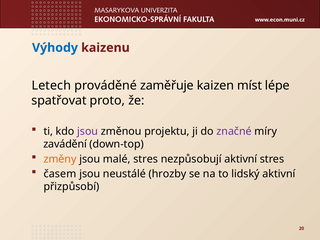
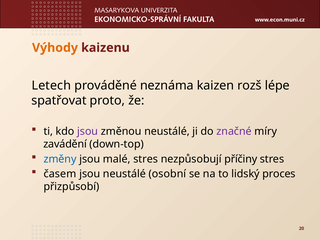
Výhody colour: blue -> orange
zaměřuje: zaměřuje -> neznáma
míst: míst -> rozš
změnou projektu: projektu -> neustálé
změny colour: orange -> blue
nezpůsobují aktivní: aktivní -> příčiny
hrozby: hrozby -> osobní
lidský aktivní: aktivní -> proces
